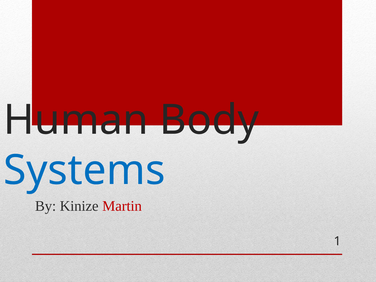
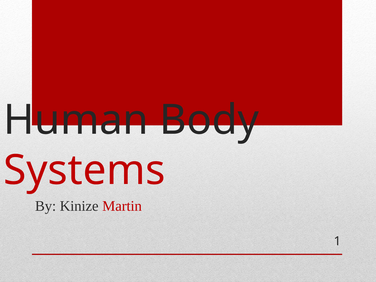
Systems colour: blue -> red
